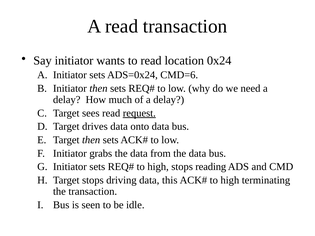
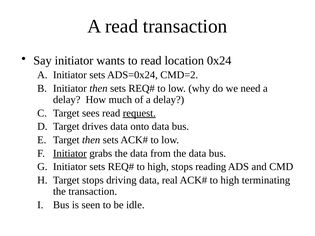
CMD=6: CMD=6 -> CMD=2
Initiator at (70, 154) underline: none -> present
this: this -> real
